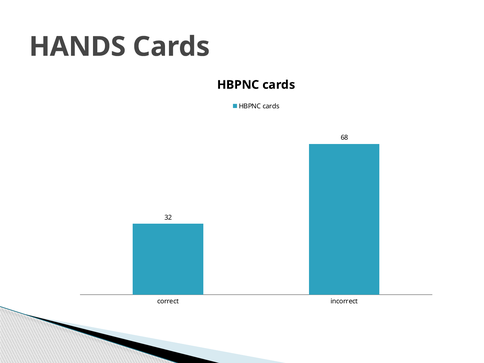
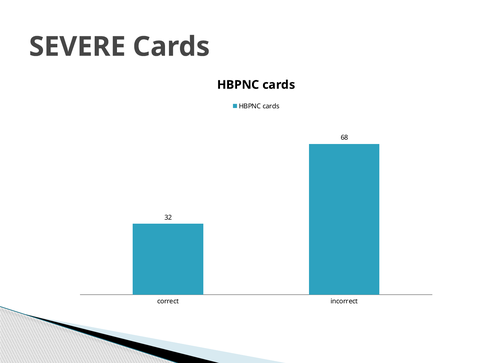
HANDS: HANDS -> SEVERE
